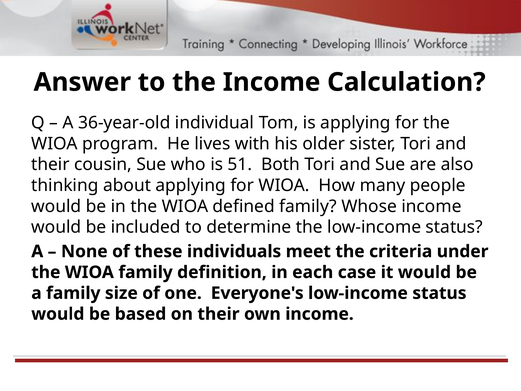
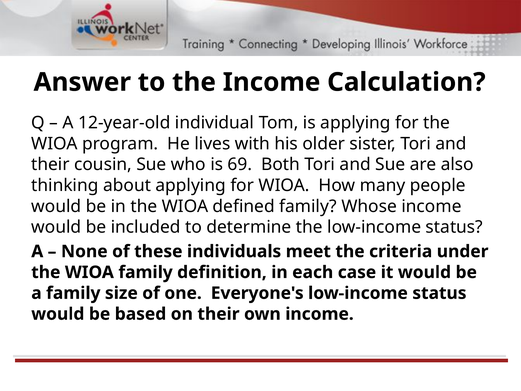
36-year-old: 36-year-old -> 12-year-old
51: 51 -> 69
